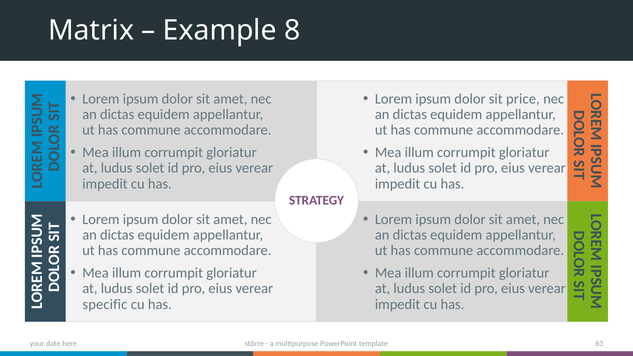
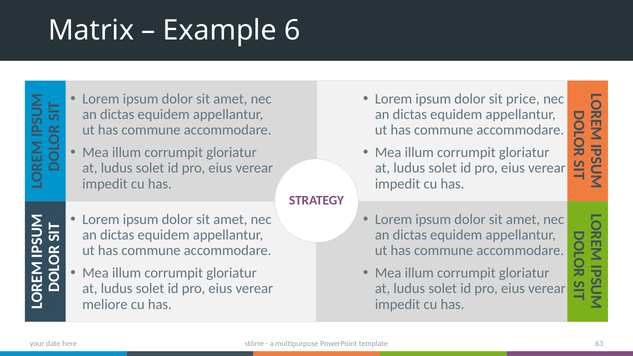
8: 8 -> 6
specific: specific -> meliore
